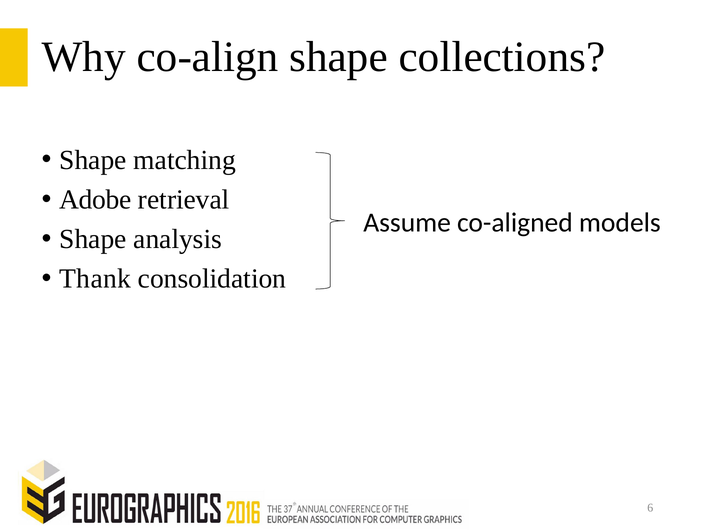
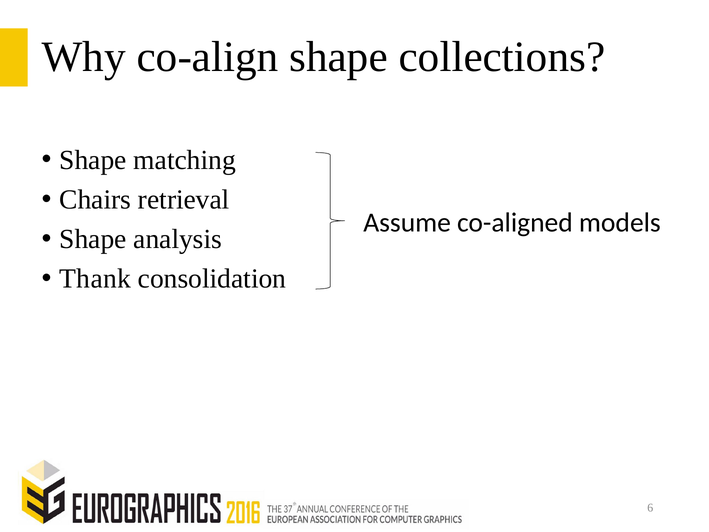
Adobe: Adobe -> Chairs
